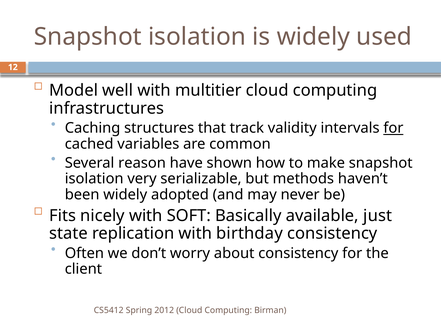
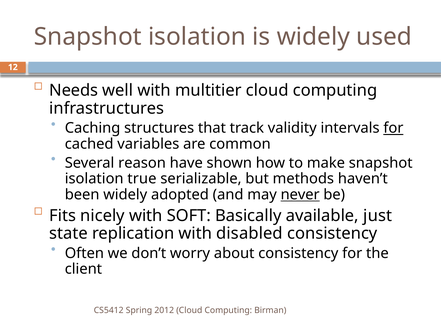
Model: Model -> Needs
very: very -> true
never underline: none -> present
birthday: birthday -> disabled
